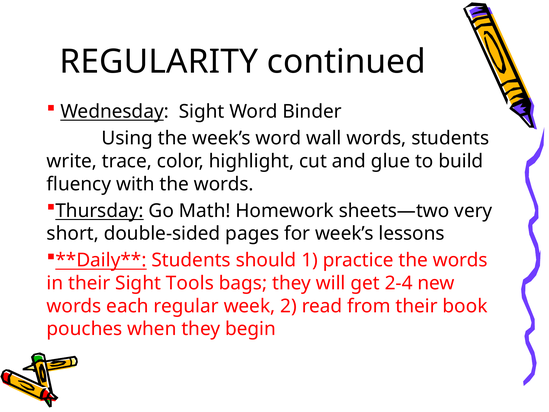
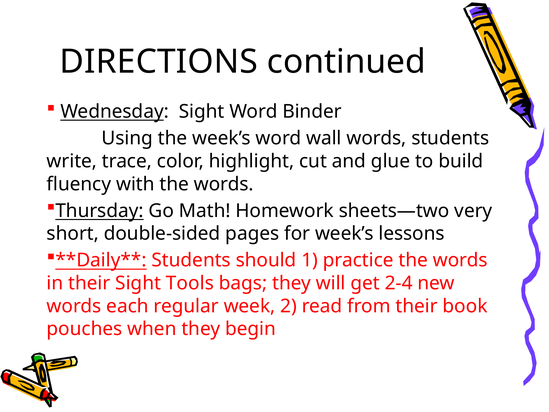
REGULARITY: REGULARITY -> DIRECTIONS
